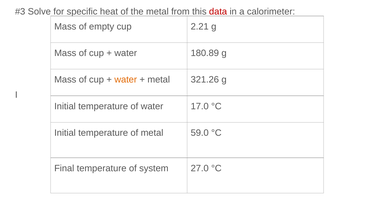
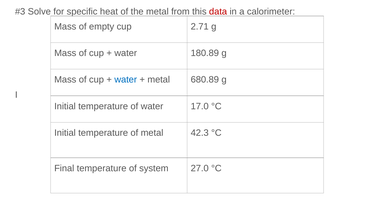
2.21: 2.21 -> 2.71
water at (126, 80) colour: orange -> blue
321.26: 321.26 -> 680.89
59.0: 59.0 -> 42.3
